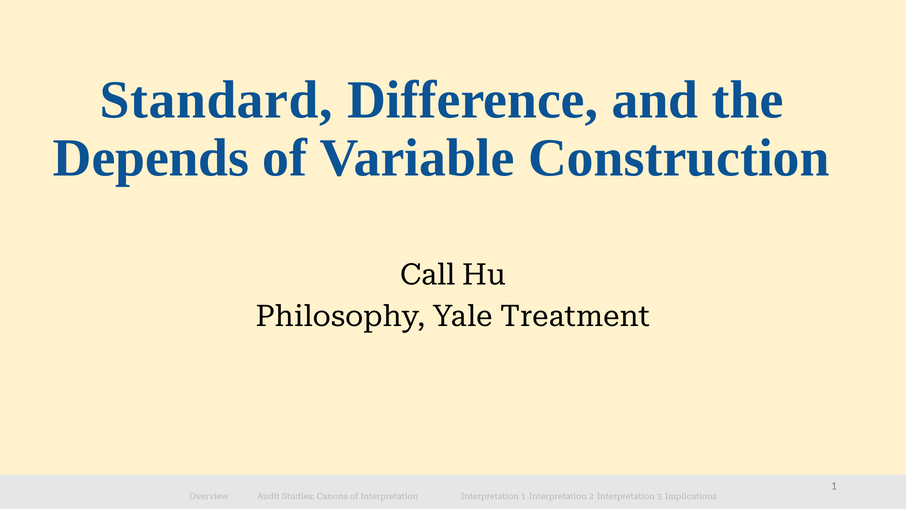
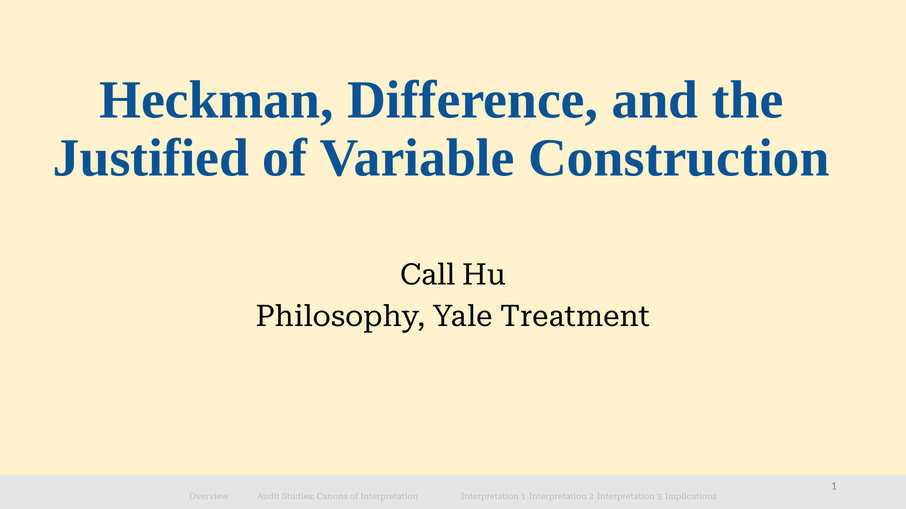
Standard: Standard -> Heckman
Depends: Depends -> Justified
